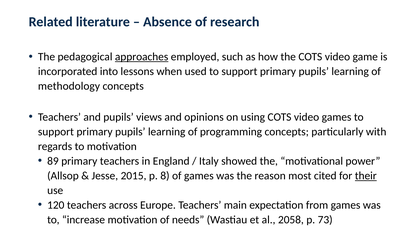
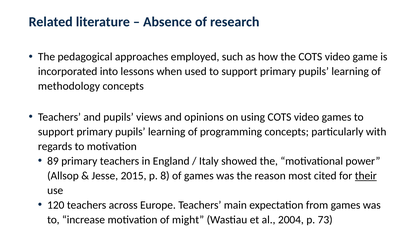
approaches underline: present -> none
needs: needs -> might
2058: 2058 -> 2004
